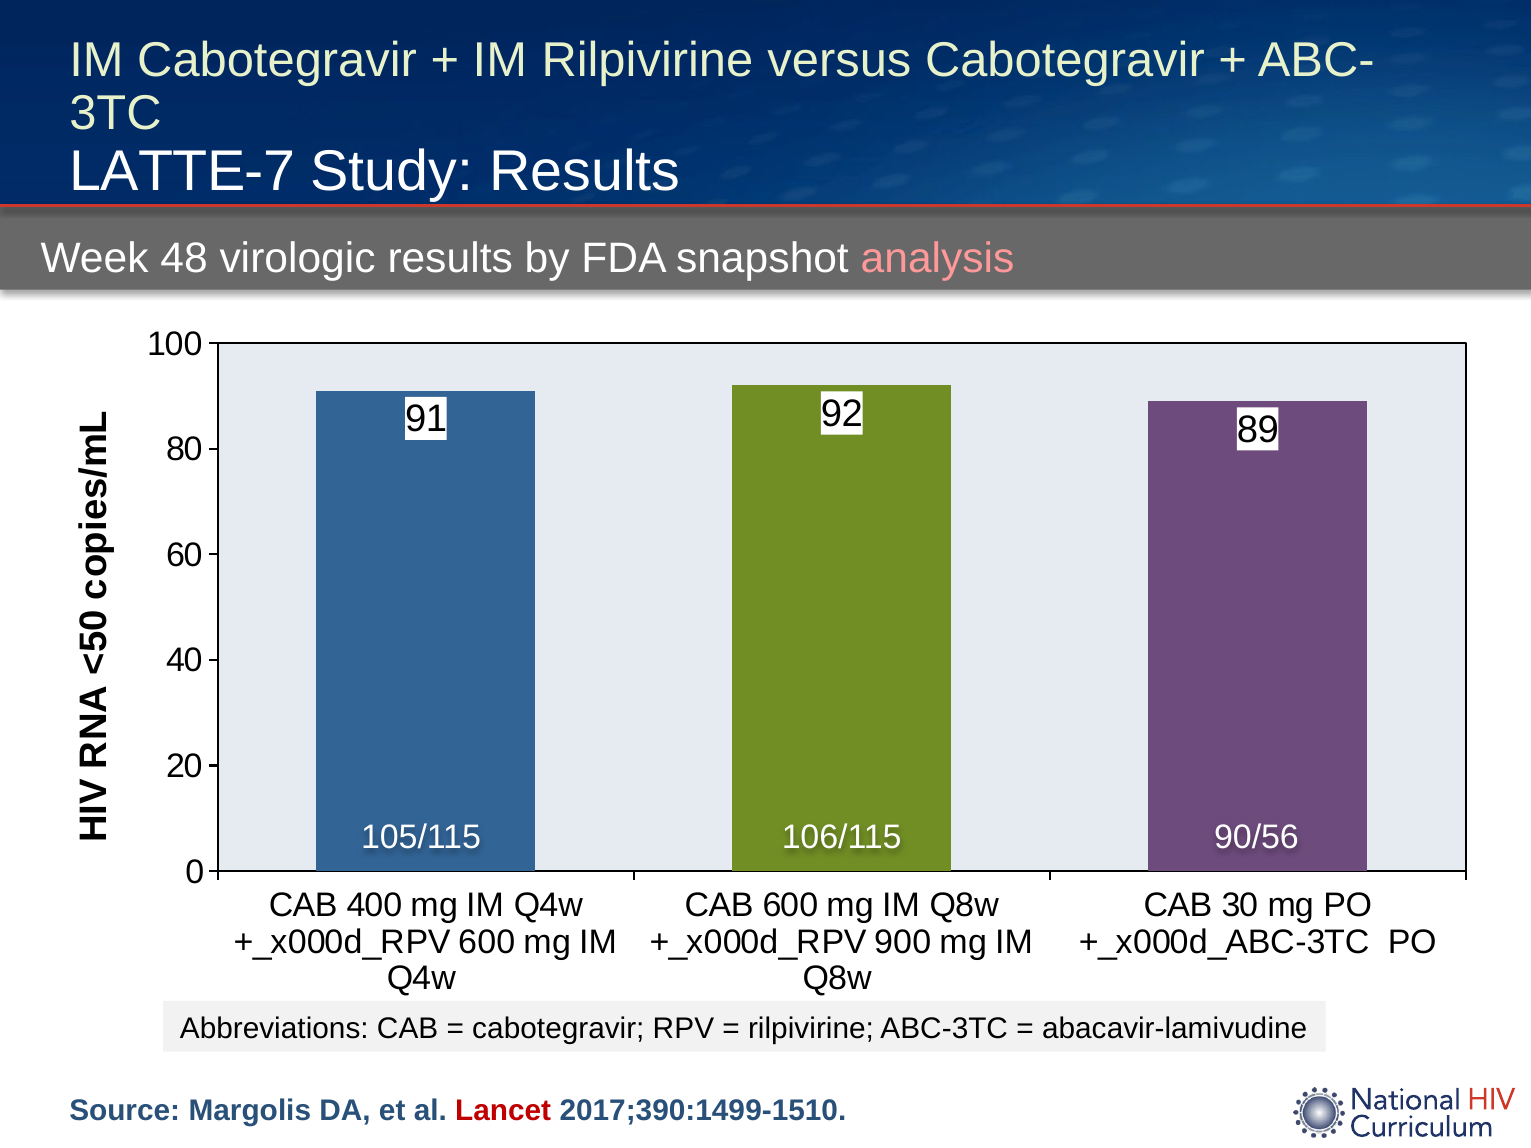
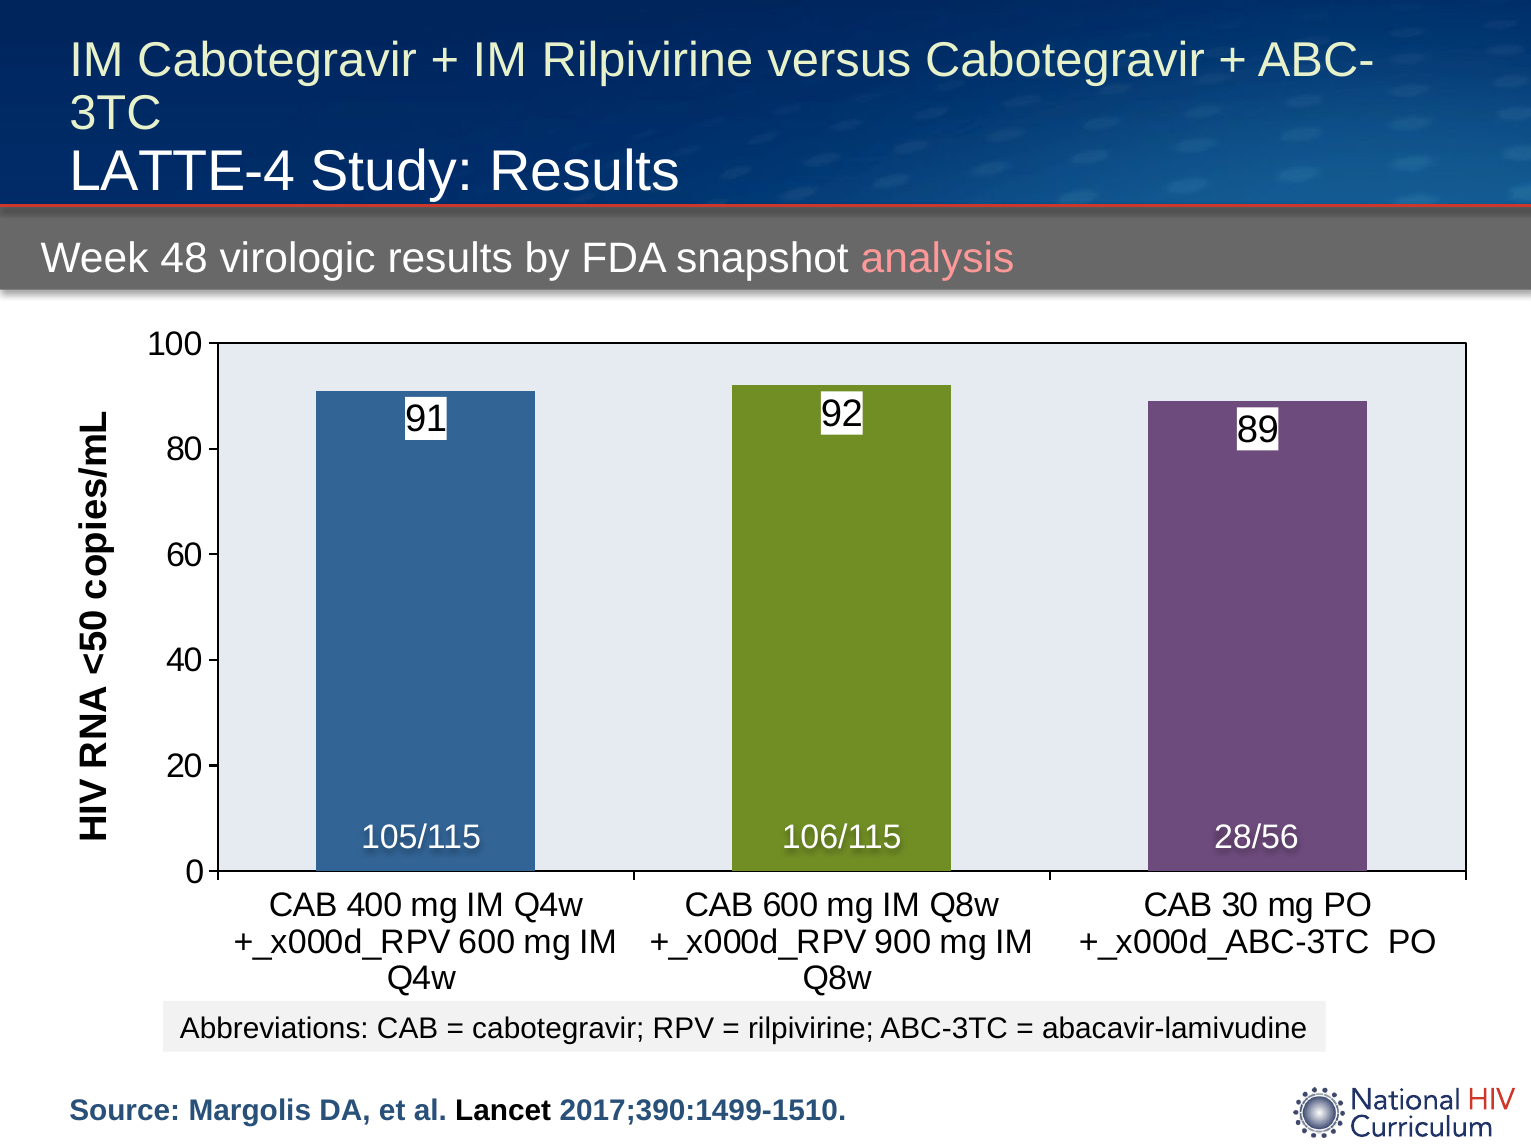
LATTE-7: LATTE-7 -> LATTE-4
90/56: 90/56 -> 28/56
Lancet colour: red -> black
